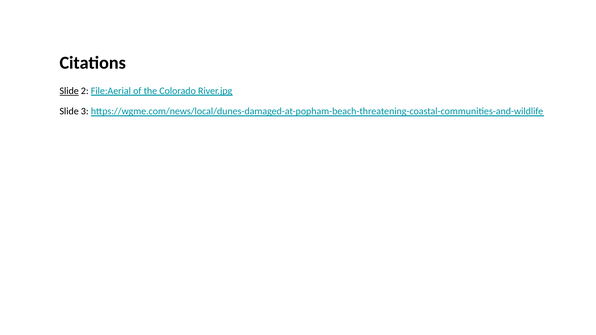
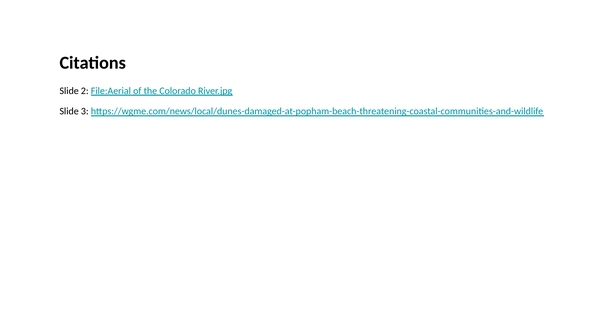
Slide at (69, 91) underline: present -> none
